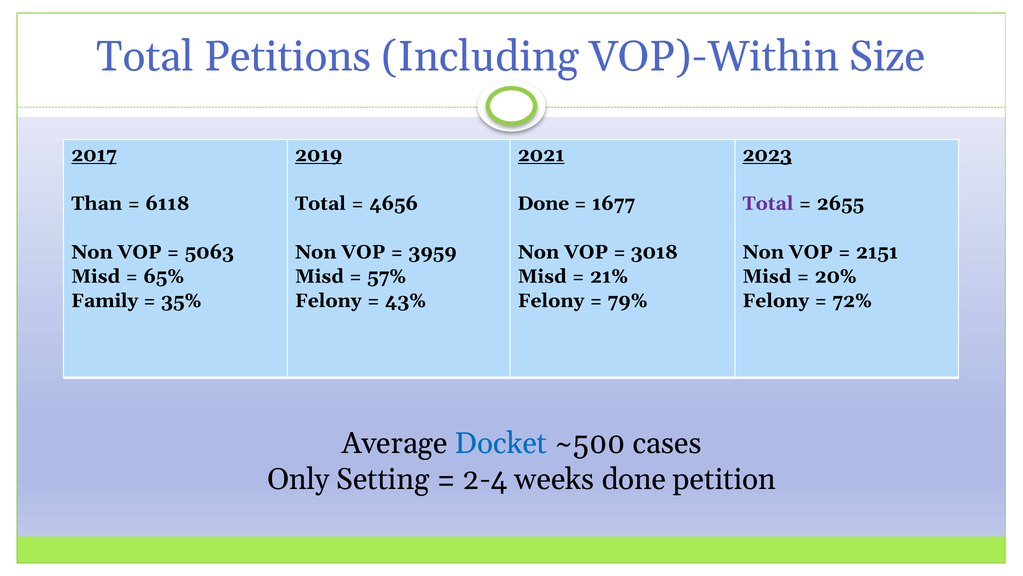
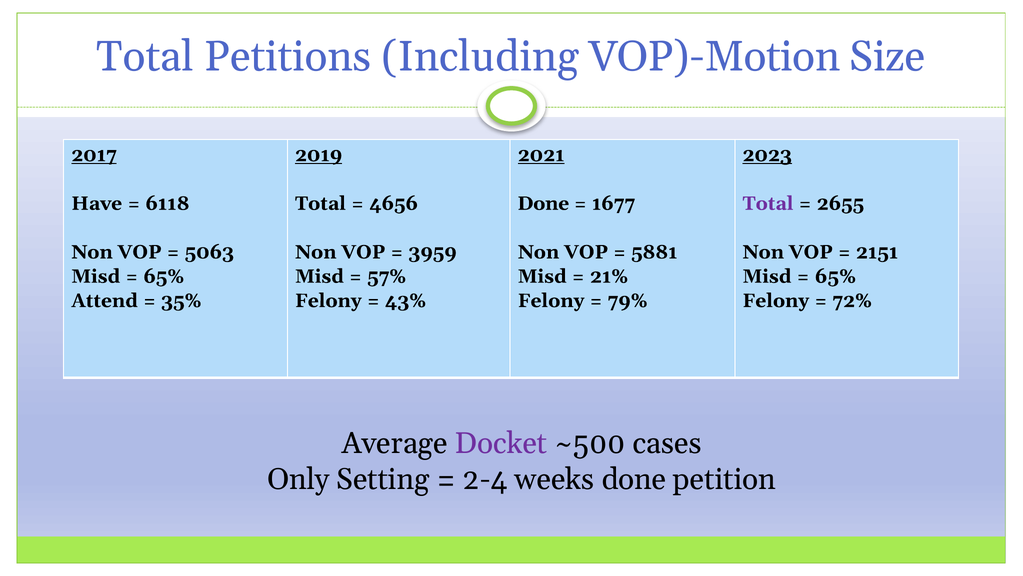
VOP)-Within: VOP)-Within -> VOP)-Motion
Than: Than -> Have
3018: 3018 -> 5881
20% at (836, 276): 20% -> 65%
Family: Family -> Attend
Docket colour: blue -> purple
